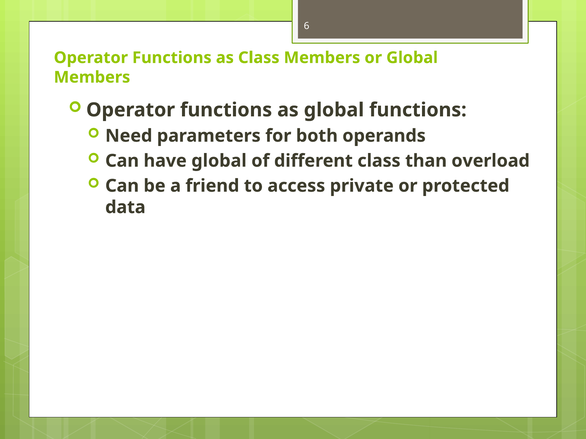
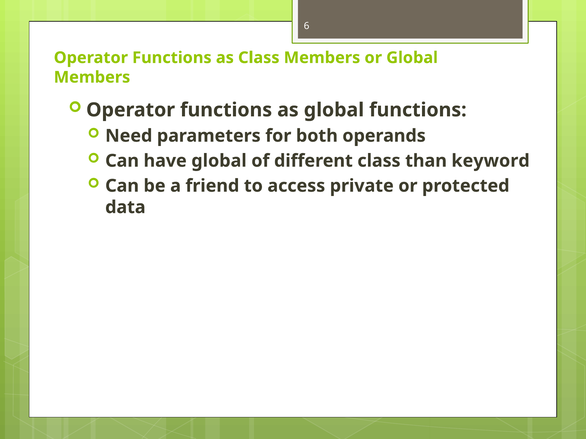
overload: overload -> keyword
